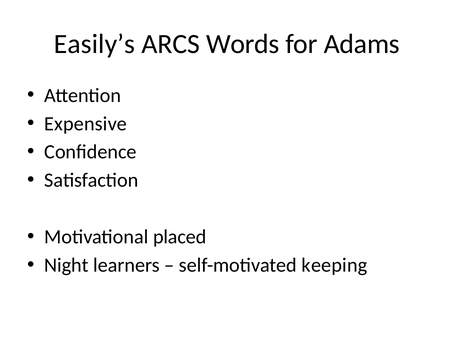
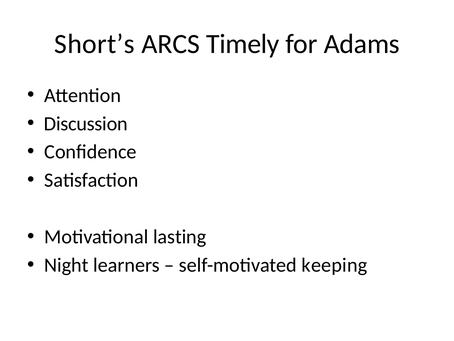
Easily’s: Easily’s -> Short’s
Words: Words -> Timely
Expensive: Expensive -> Discussion
placed: placed -> lasting
